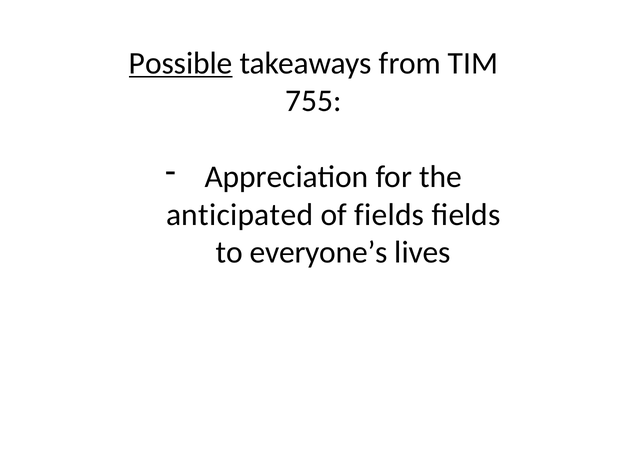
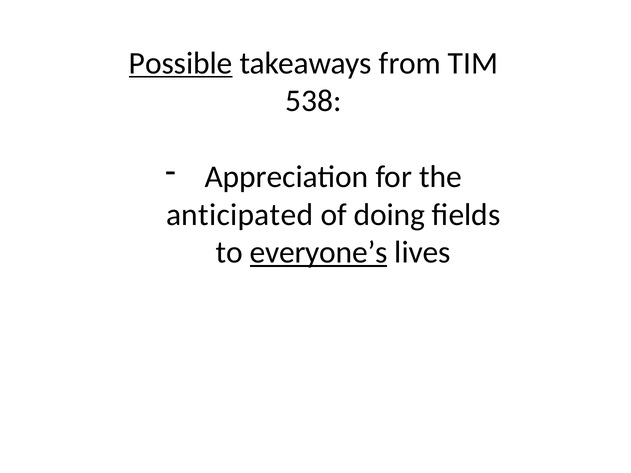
755: 755 -> 538
of fields: fields -> doing
everyone’s underline: none -> present
